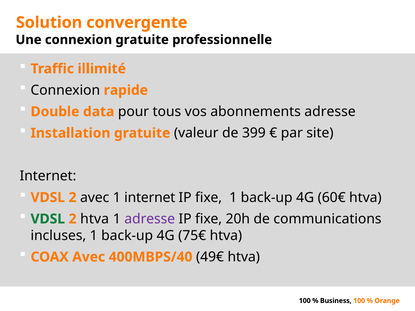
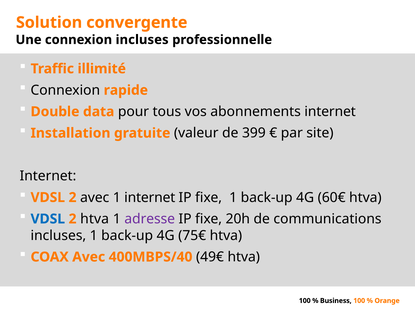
connexion gratuite: gratuite -> incluses
abonnements adresse: adresse -> internet
VDSL at (48, 219) colour: green -> blue
